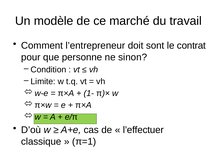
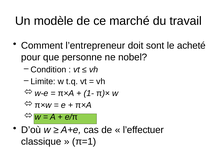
contrat: contrat -> acheté
sinon: sinon -> nobel
